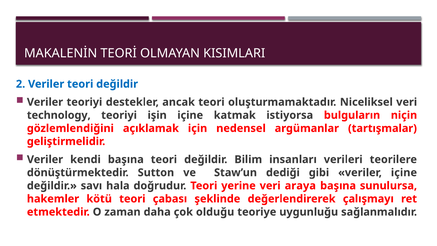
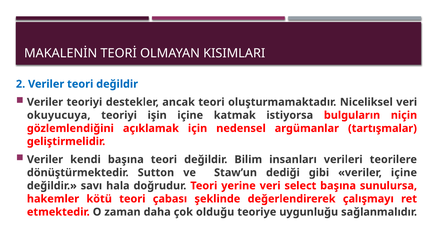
technology: technology -> okuyucuya
araya: araya -> select
